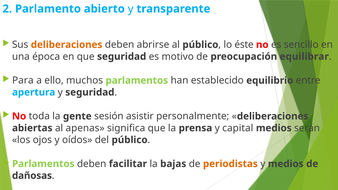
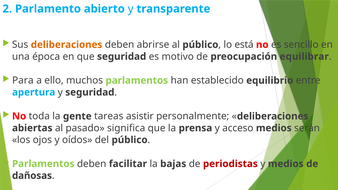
éste: éste -> está
sesión: sesión -> tareas
apenas: apenas -> pasado
capital: capital -> acceso
periodistas colour: orange -> red
